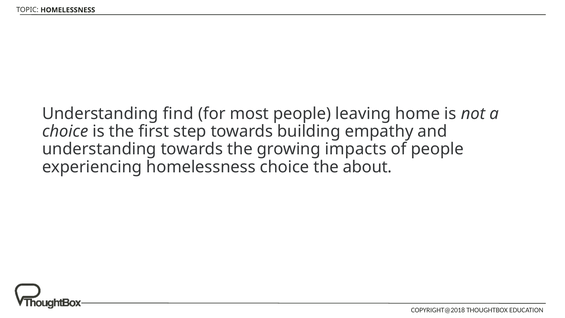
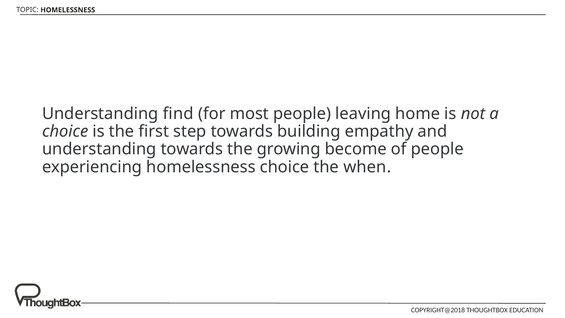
impacts: impacts -> become
about: about -> when
